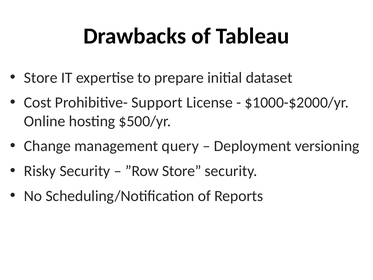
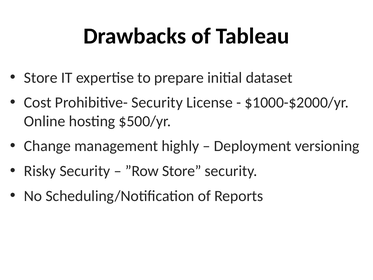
Prohibitive- Support: Support -> Security
query: query -> highly
